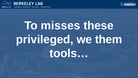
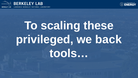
misses: misses -> scaling
them: them -> back
